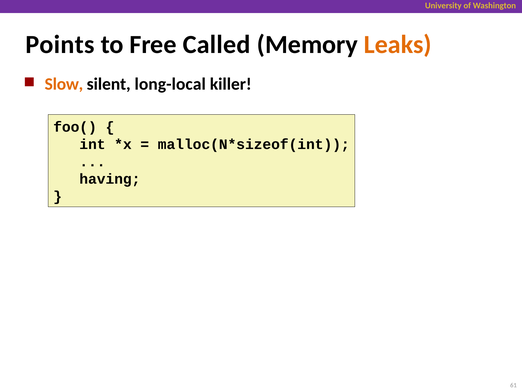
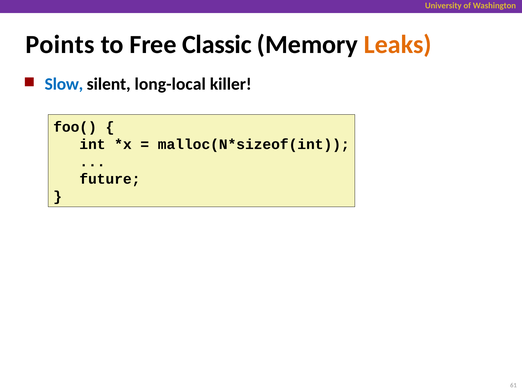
Called: Called -> Classic
Slow colour: orange -> blue
having: having -> future
